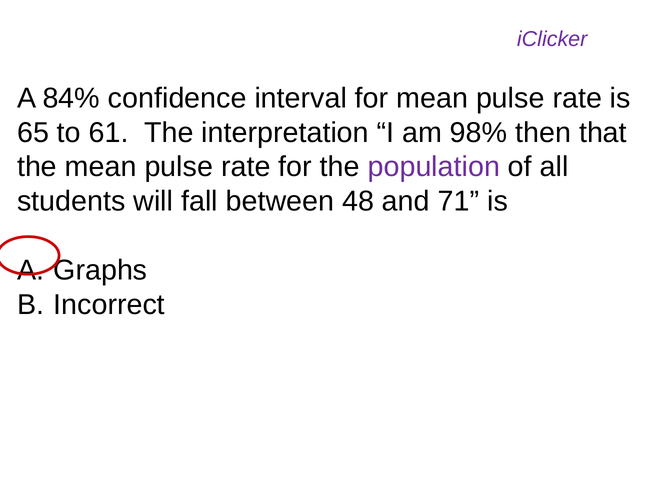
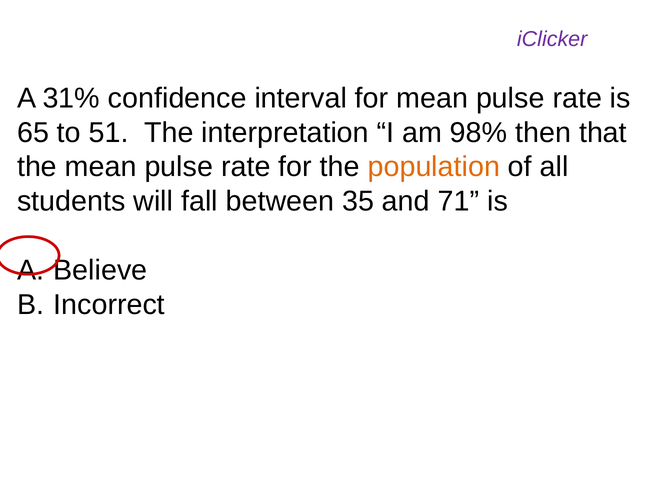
84%: 84% -> 31%
61: 61 -> 51
population colour: purple -> orange
48: 48 -> 35
Graphs: Graphs -> Believe
